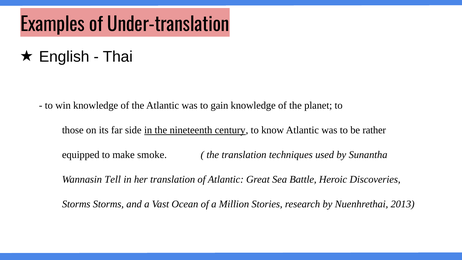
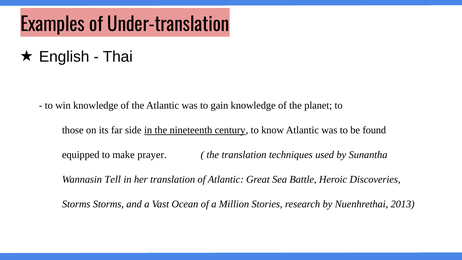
rather: rather -> found
smoke: smoke -> prayer
